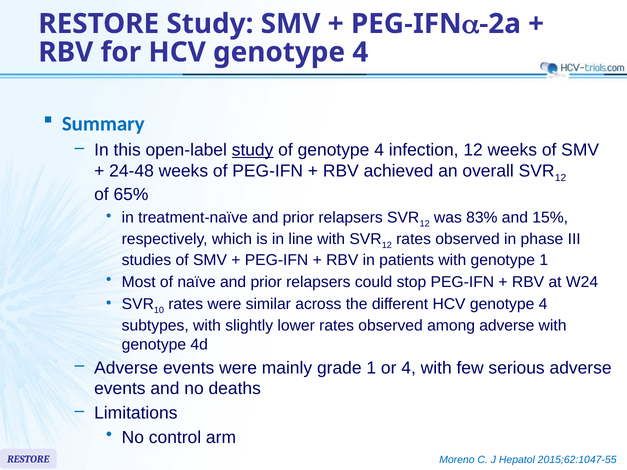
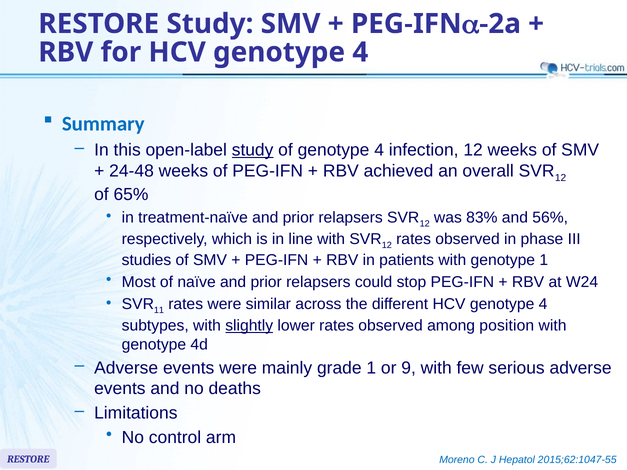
15%: 15% -> 56%
10: 10 -> 11
slightly underline: none -> present
among adverse: adverse -> position
or 4: 4 -> 9
